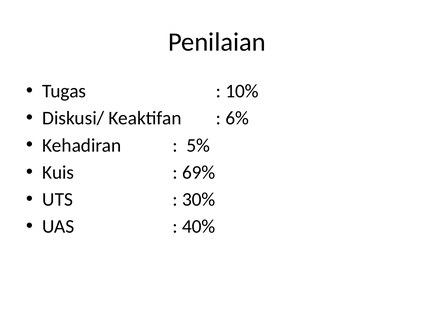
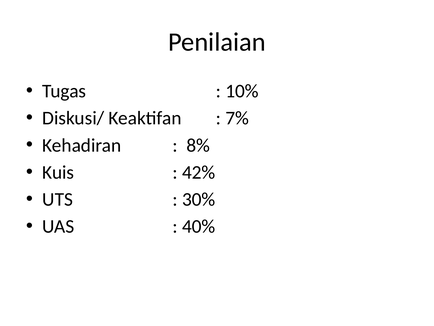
6%: 6% -> 7%
5%: 5% -> 8%
69%: 69% -> 42%
